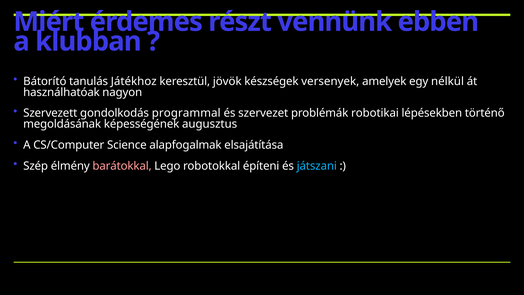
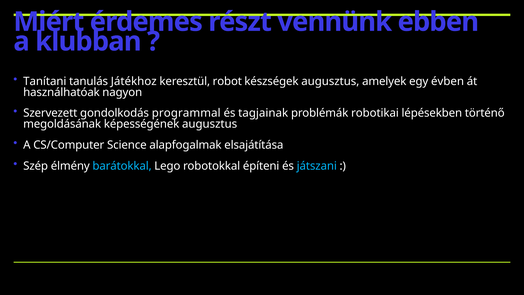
Bátorító: Bátorító -> Tanítani
jövök: jövök -> robot
készségek versenyek: versenyek -> augusztus
nélkül: nélkül -> évben
szervezet: szervezet -> tagjainak
barátokkal colour: pink -> light blue
